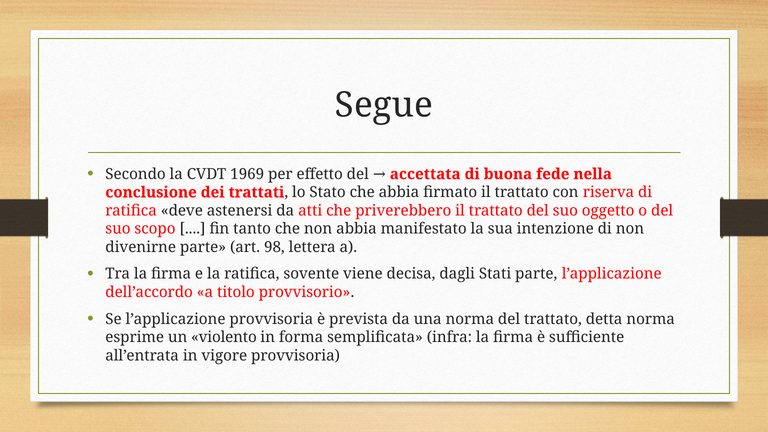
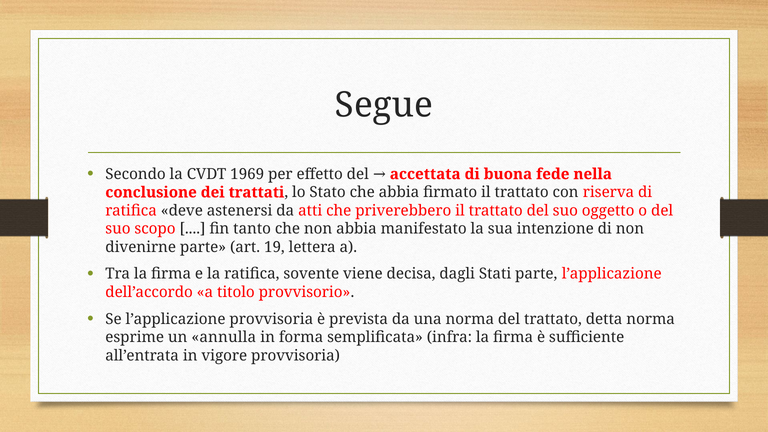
98: 98 -> 19
violento: violento -> annulla
